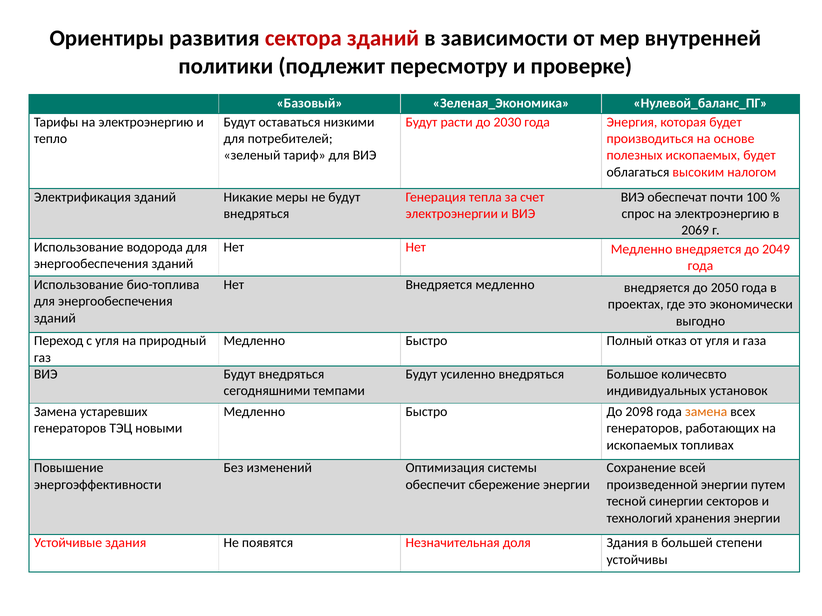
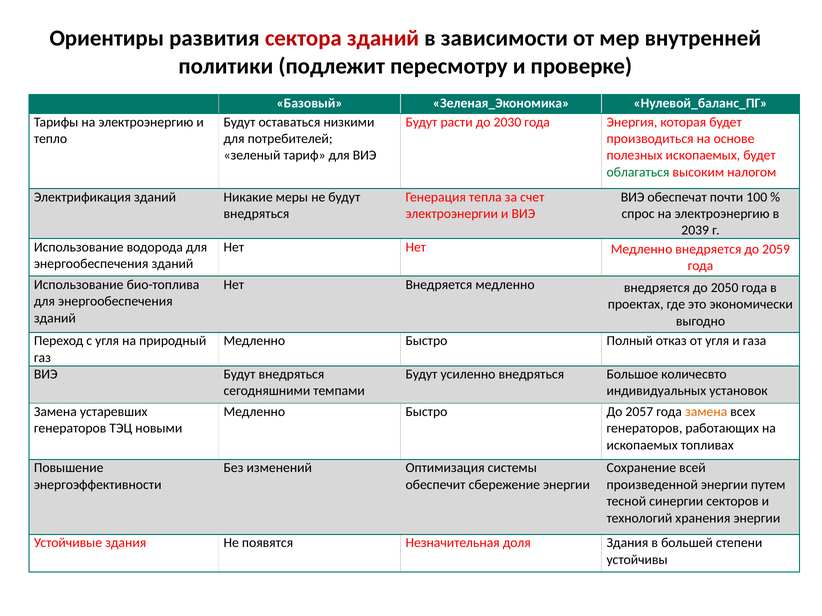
облагаться colour: black -> green
2069: 2069 -> 2039
2049: 2049 -> 2059
2098: 2098 -> 2057
